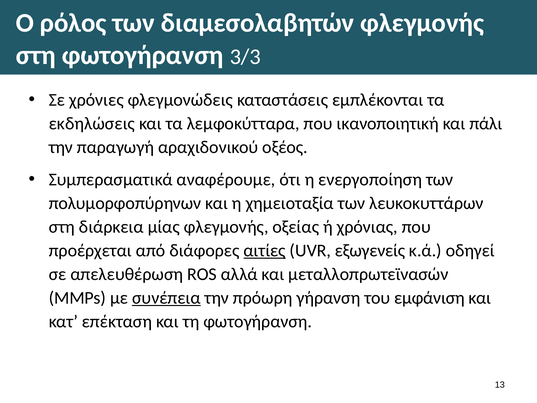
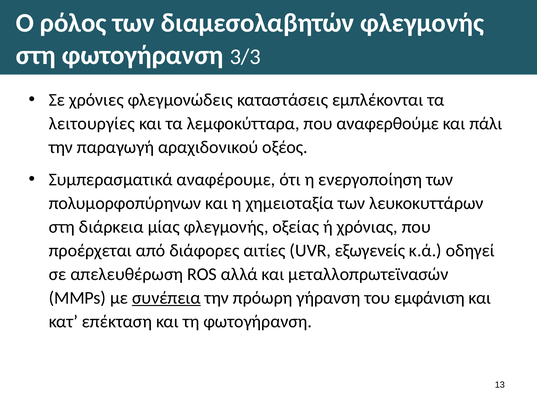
εκδηλώσεις: εκδηλώσεις -> λειτουργίες
ικανοποιητική: ικανοποιητική -> αναφερθούμε
αιτίες underline: present -> none
